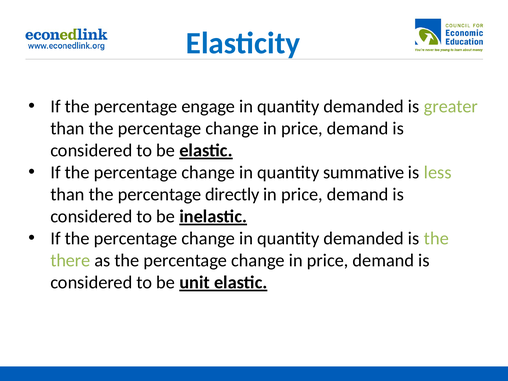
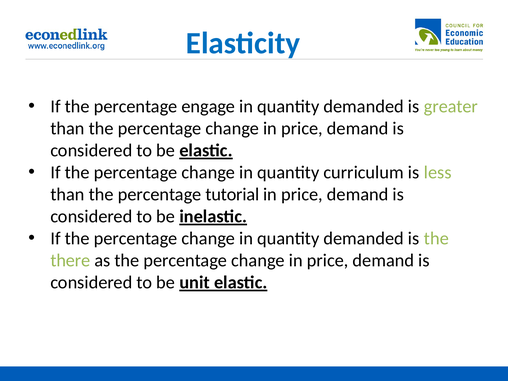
summative: summative -> curriculum
directly: directly -> tutorial
